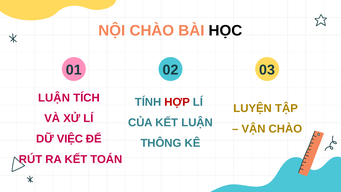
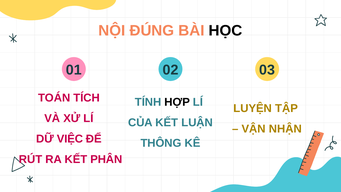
NỘI CHÀO: CHÀO -> ĐÚNG
LUẬN at (54, 98): LUẬN -> TOÁN
HỢP colour: red -> black
VẬN CHÀO: CHÀO -> NHẬN
TOÁN: TOÁN -> PHÂN
